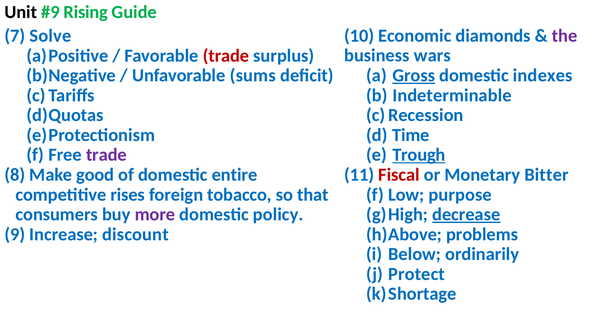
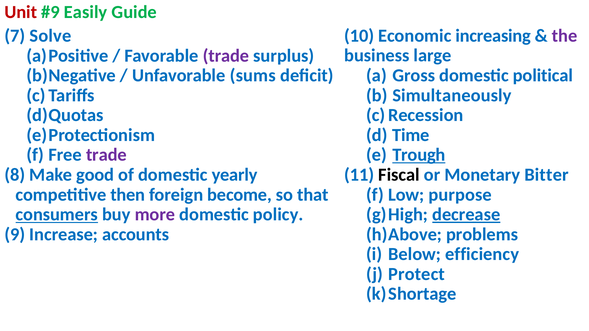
Unit colour: black -> red
Rising: Rising -> Easily
diamonds: diamonds -> increasing
wars: wars -> large
trade at (226, 56) colour: red -> purple
Gross underline: present -> none
indexes: indexes -> political
Indeterminable: Indeterminable -> Simultaneously
Fiscal colour: red -> black
entire: entire -> yearly
rises: rises -> then
tobacco: tobacco -> become
consumers underline: none -> present
discount: discount -> accounts
ordinarily: ordinarily -> efficiency
